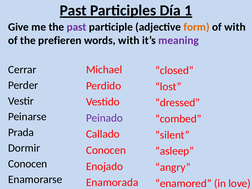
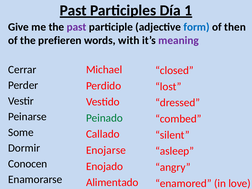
form colour: orange -> blue
of with: with -> then
Peinado colour: purple -> green
Prada: Prada -> Some
Conocen at (106, 150): Conocen -> Enojarse
Enamorada: Enamorada -> Alimentado
